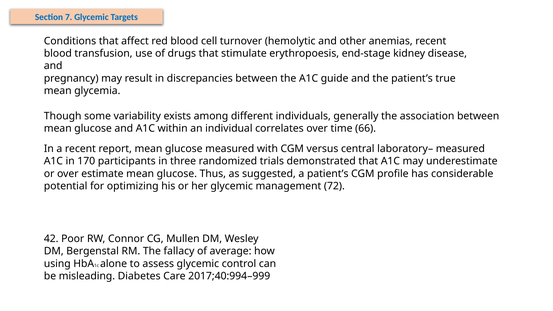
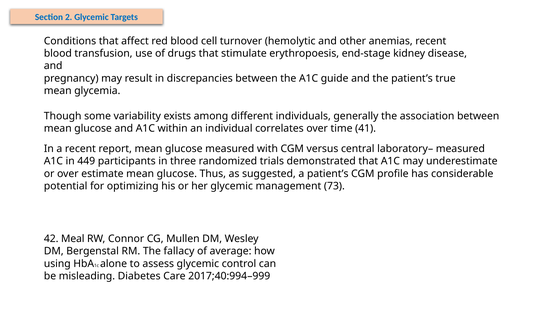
7: 7 -> 2
66: 66 -> 41
170: 170 -> 449
72: 72 -> 73
Poor: Poor -> Meal
